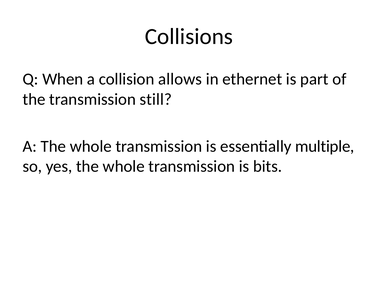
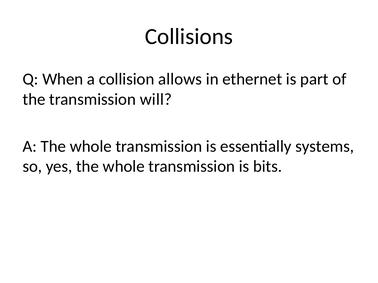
still: still -> will
multiple: multiple -> systems
